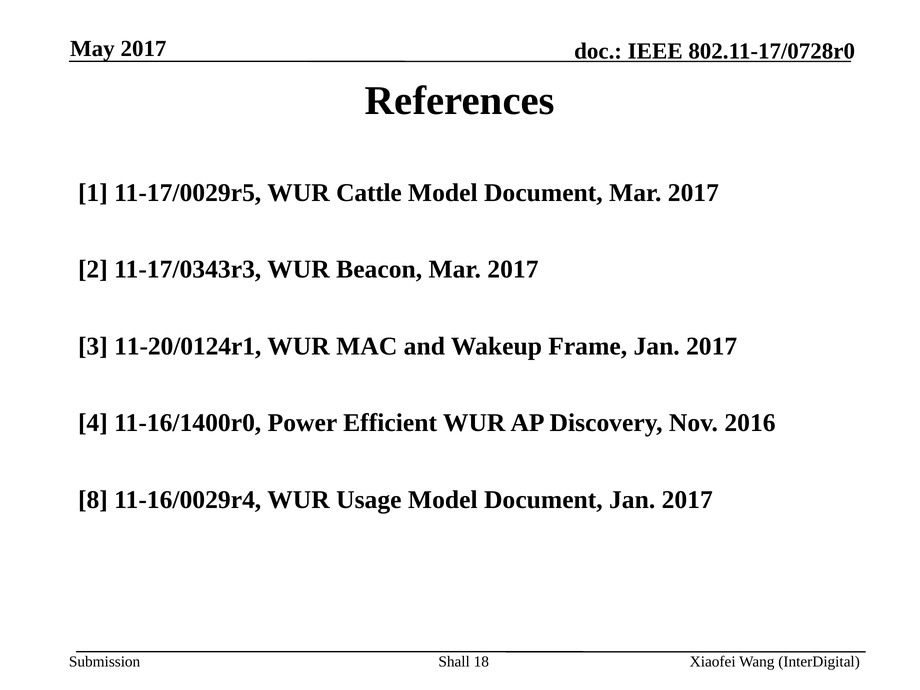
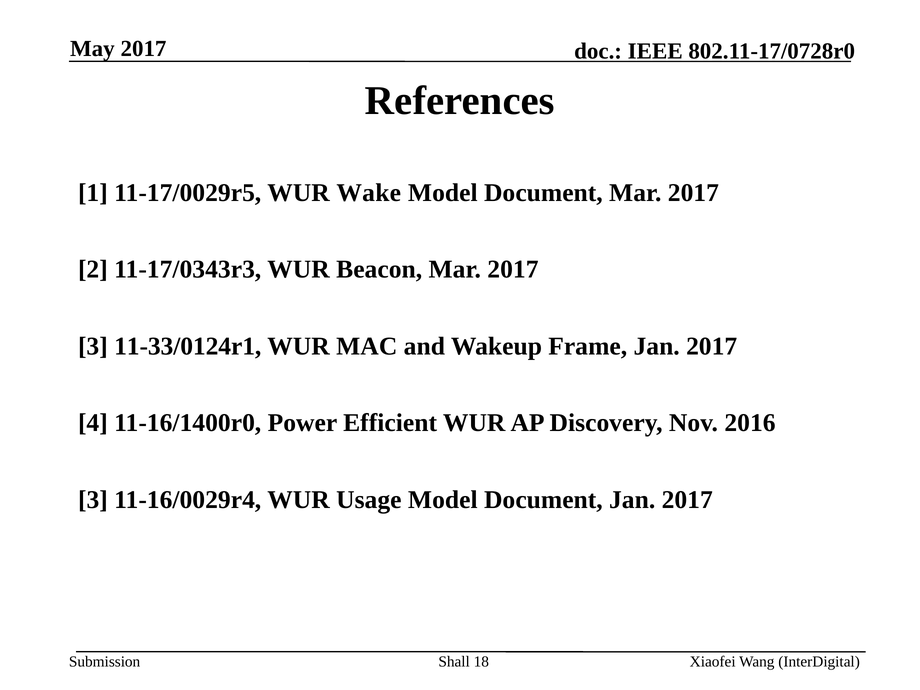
Cattle: Cattle -> Wake
11-20/0124r1: 11-20/0124r1 -> 11-33/0124r1
8 at (93, 500): 8 -> 3
